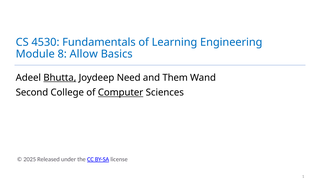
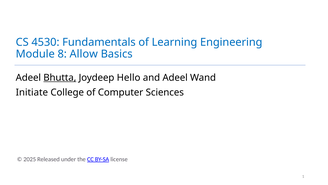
Need: Need -> Hello
and Them: Them -> Adeel
Second: Second -> Initiate
Computer underline: present -> none
